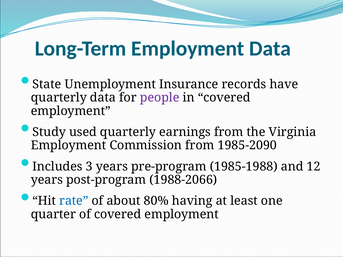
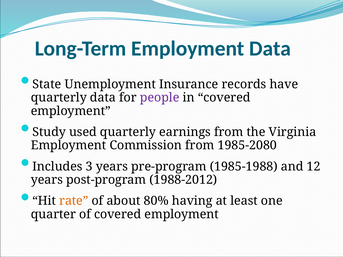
1985-2090: 1985-2090 -> 1985-2080
1988-2066: 1988-2066 -> 1988-2012
rate colour: blue -> orange
